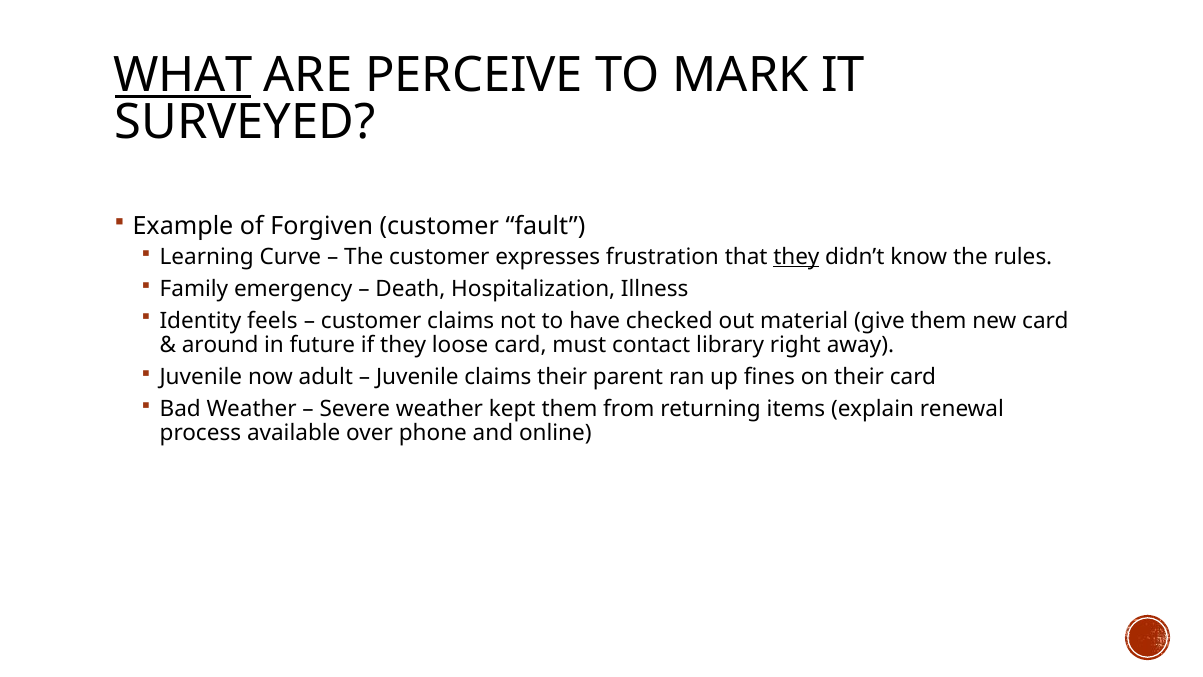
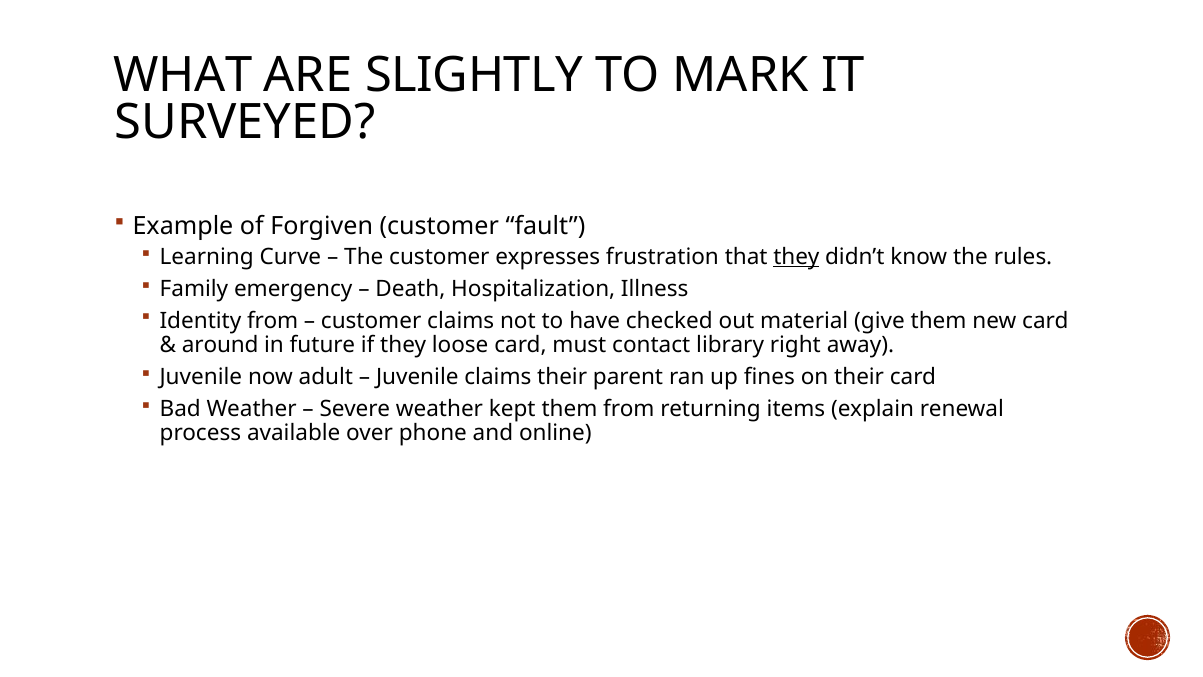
WHAT underline: present -> none
PERCEIVE: PERCEIVE -> SLIGHTLY
Identity feels: feels -> from
